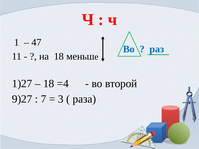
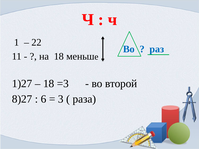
47: 47 -> 22
=4: =4 -> =3
9)27: 9)27 -> 8)27
7: 7 -> 6
